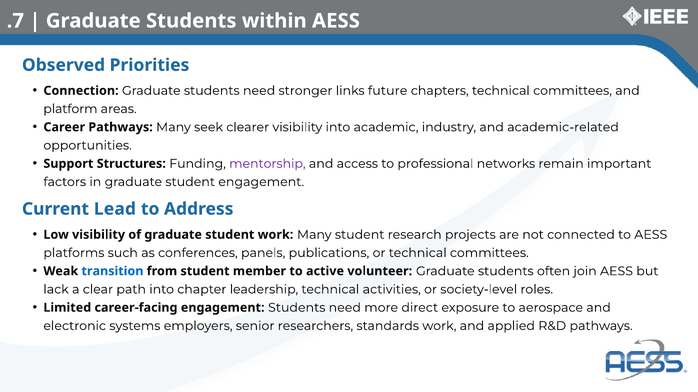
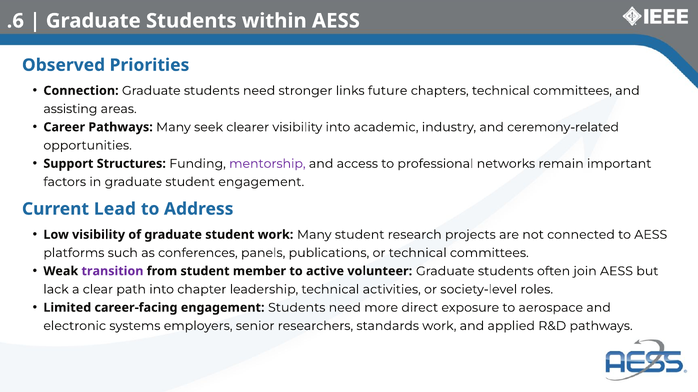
.7: .7 -> .6
platform: platform -> assisting
academic-related: academic-related -> ceremony-related
transition colour: blue -> purple
